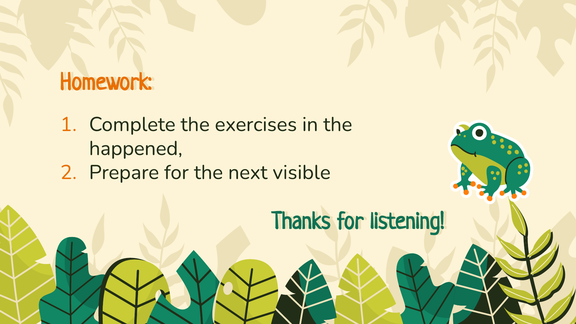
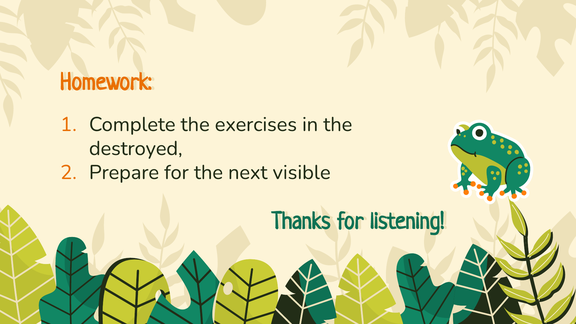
happened: happened -> destroyed
